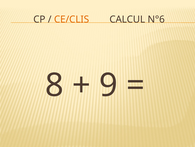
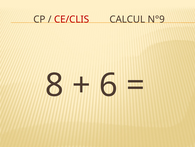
CE/CLIS colour: orange -> red
N°6: N°6 -> N°9
9: 9 -> 6
